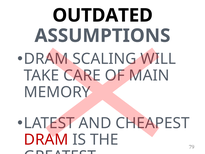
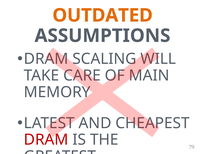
OUTDATED colour: black -> orange
